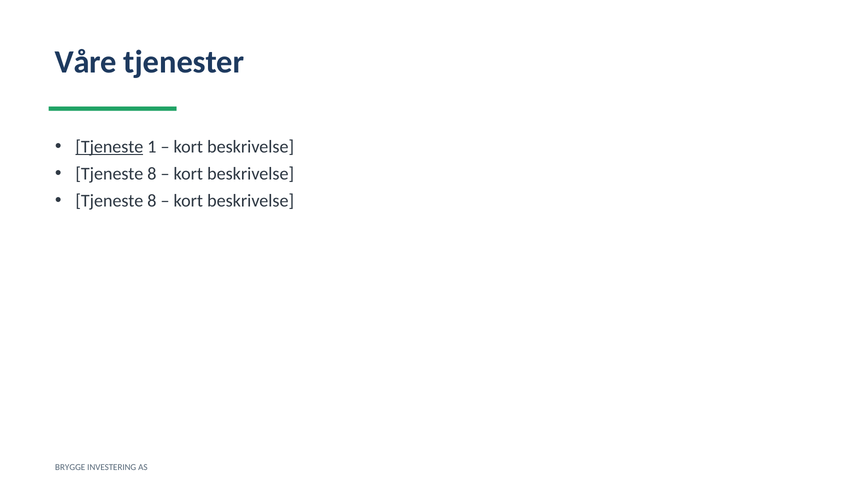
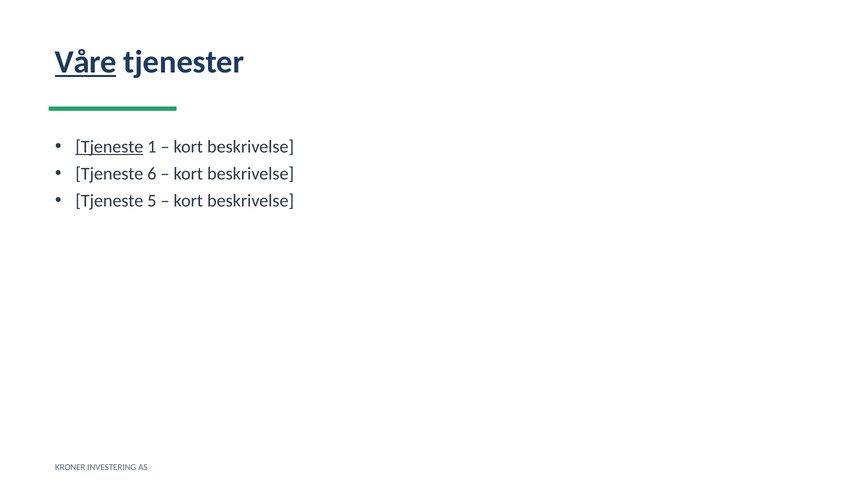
Våre underline: none -> present
8 at (152, 174): 8 -> 6
8 at (152, 201): 8 -> 5
BRYGGE: BRYGGE -> KRONER
